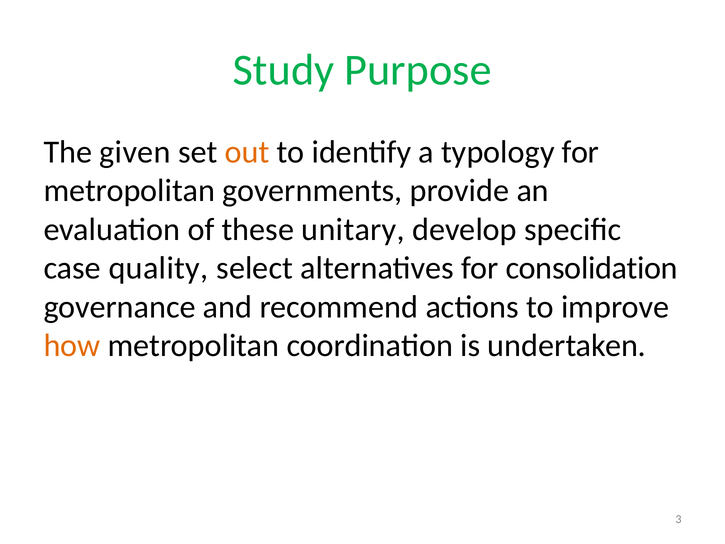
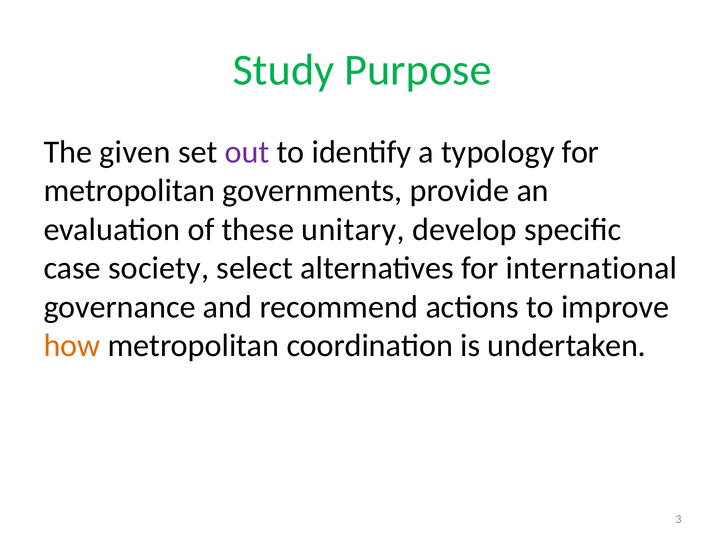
out colour: orange -> purple
quality: quality -> society
consolidation: consolidation -> international
